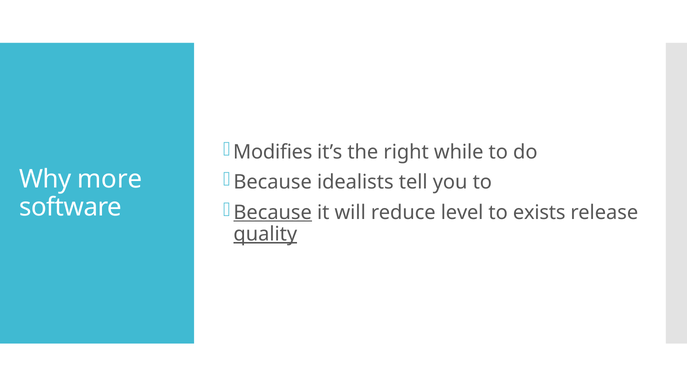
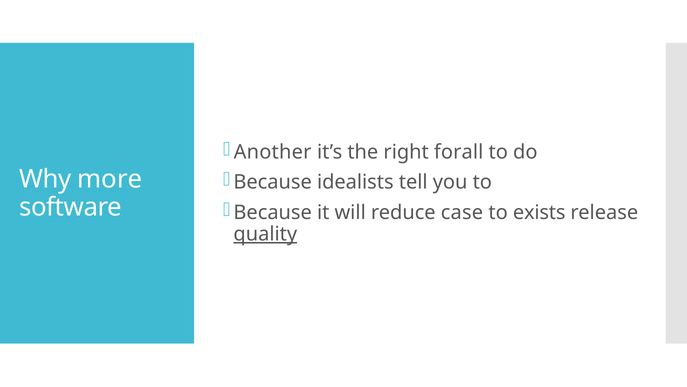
Modifies: Modifies -> Another
while: while -> forall
Because at (273, 212) underline: present -> none
level: level -> case
